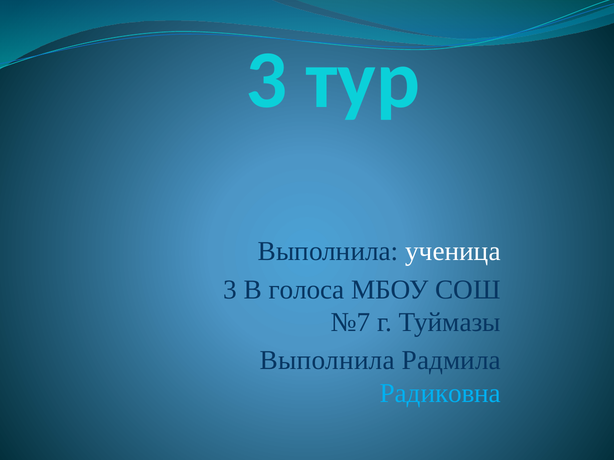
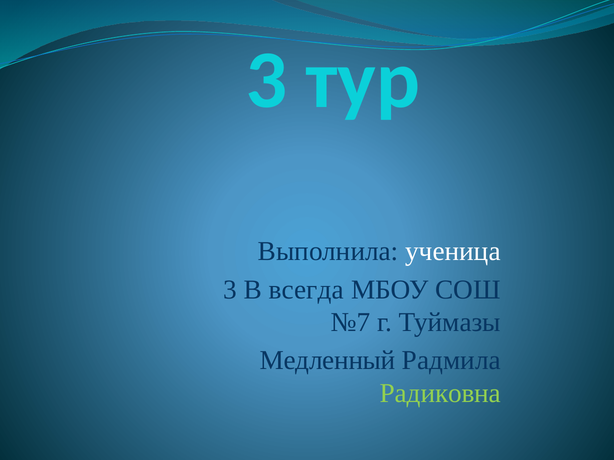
голоса: голоса -> всегда
Выполнила at (327, 361): Выполнила -> Медленный
Радиковна colour: light blue -> light green
